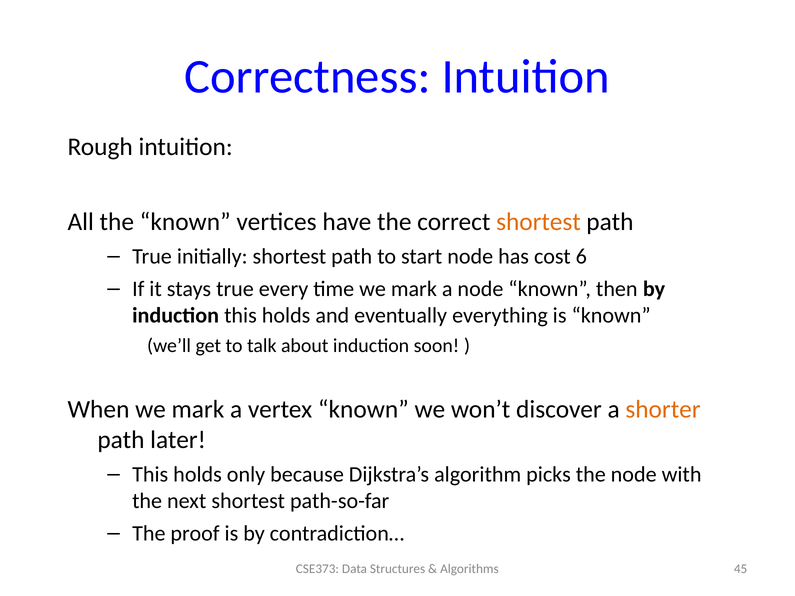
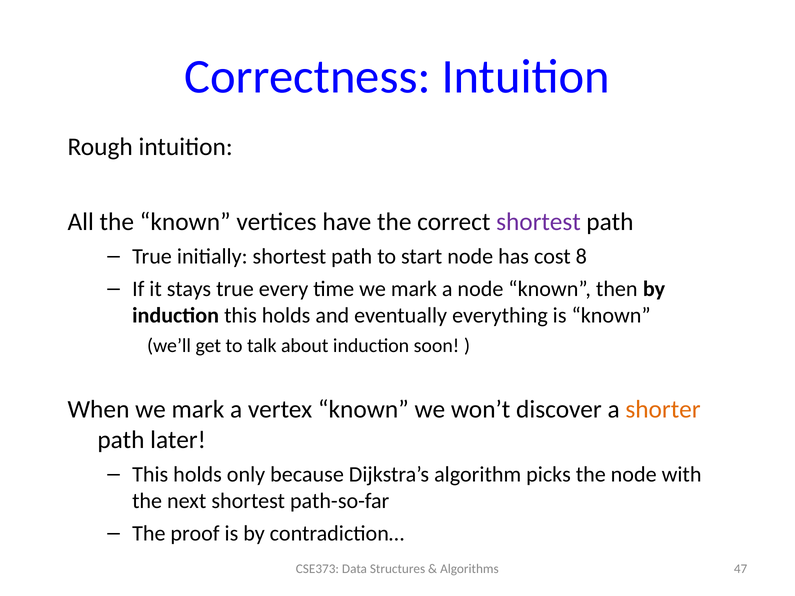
shortest at (538, 222) colour: orange -> purple
6: 6 -> 8
45: 45 -> 47
